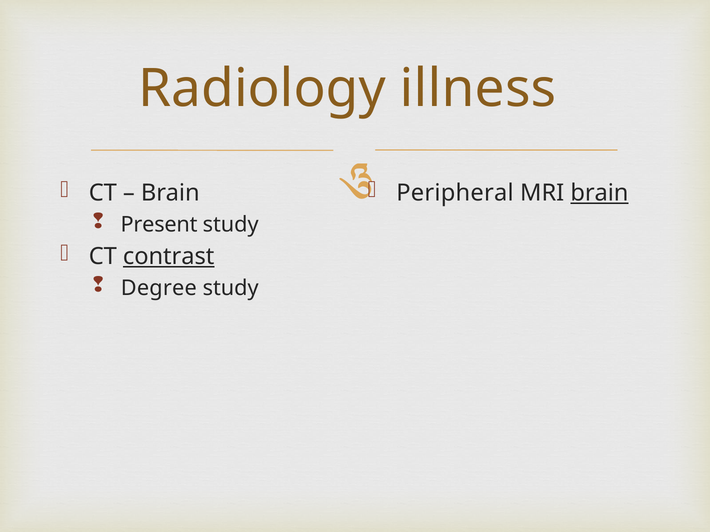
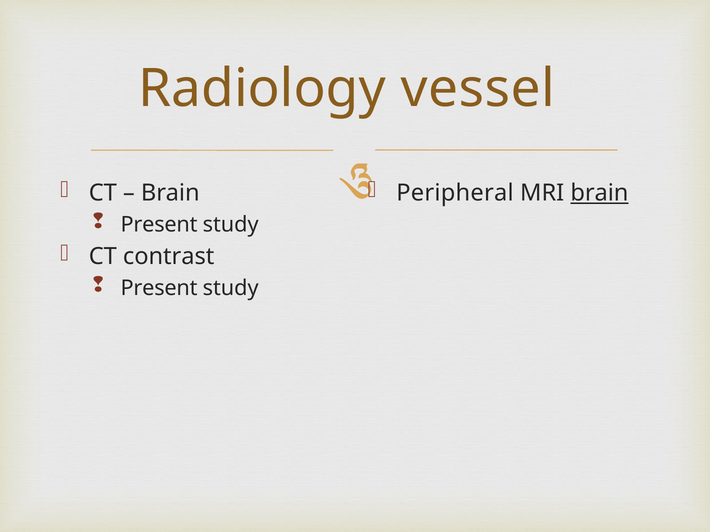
illness: illness -> vessel
contrast underline: present -> none
Degree at (159, 288): Degree -> Present
